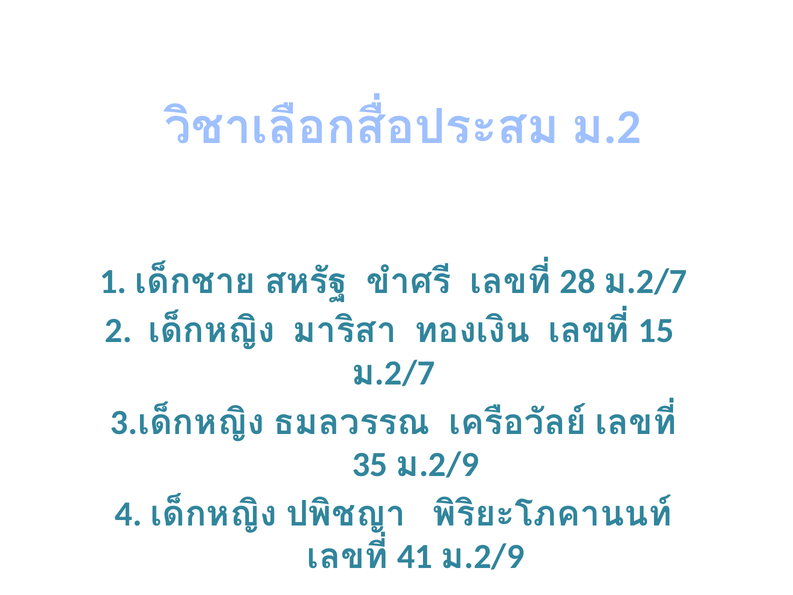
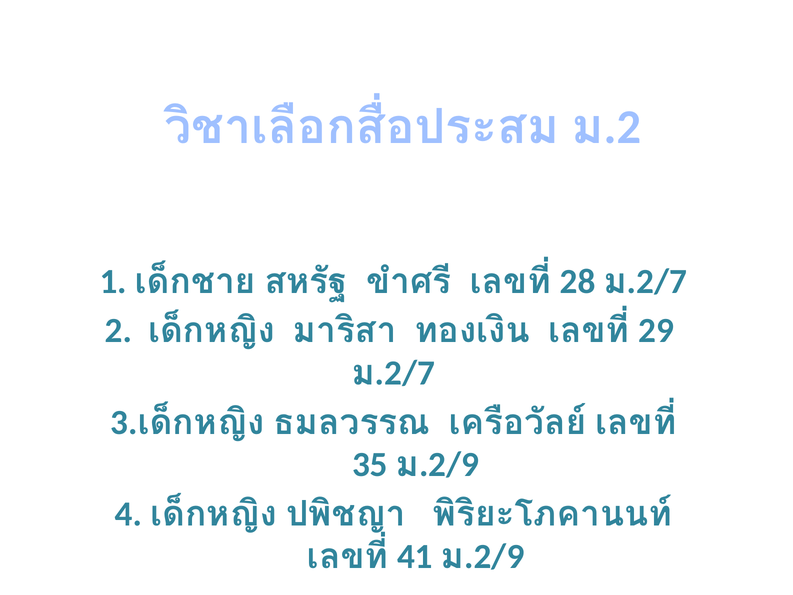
15: 15 -> 29
